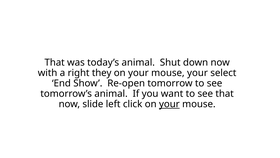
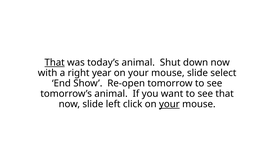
That at (55, 62) underline: none -> present
they: they -> year
mouse your: your -> slide
